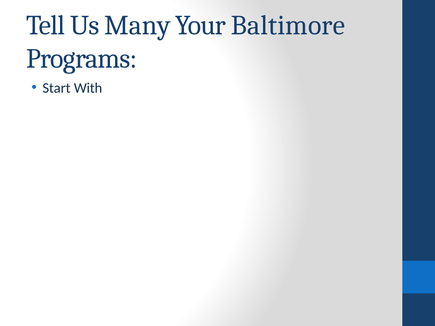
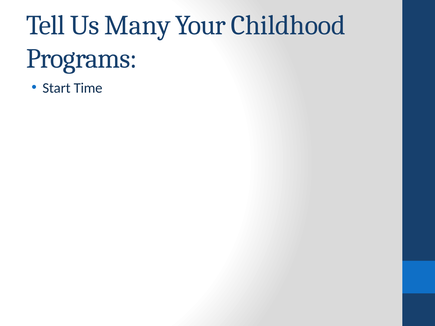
Baltimore: Baltimore -> Childhood
With: With -> Time
